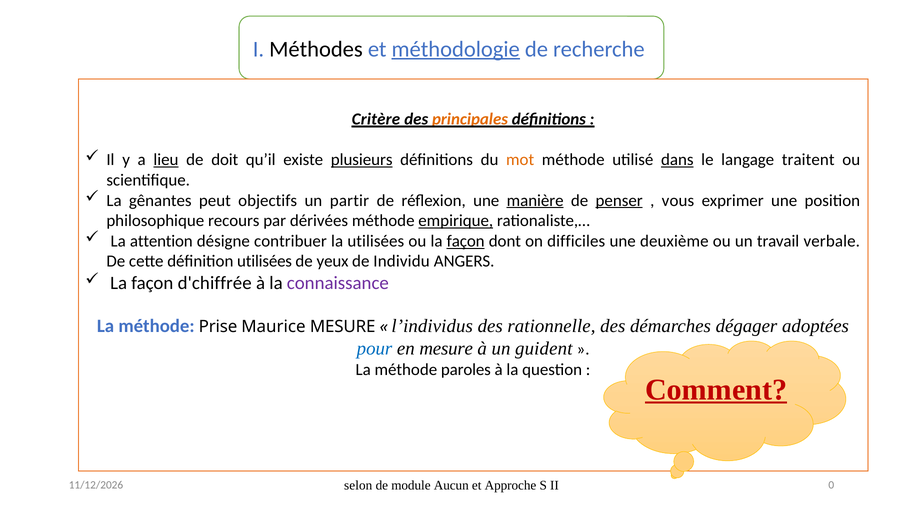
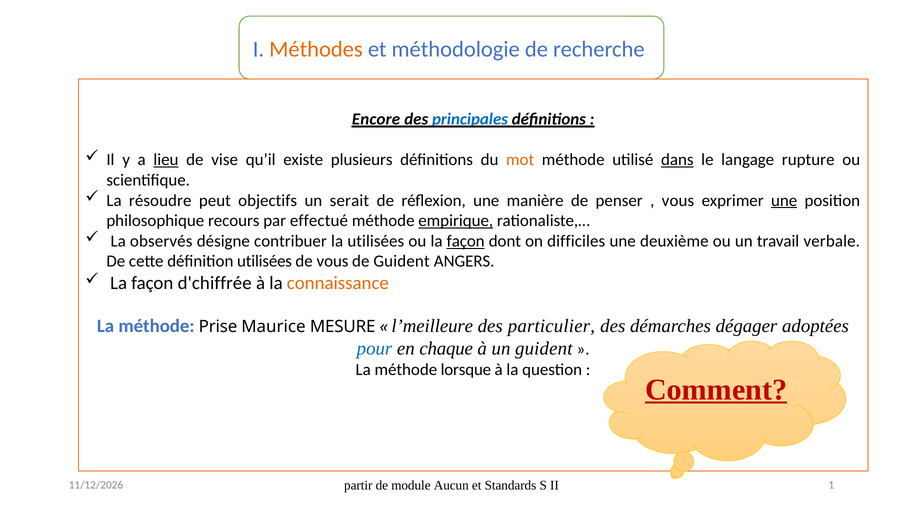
Méthodes colour: black -> orange
méthodologie underline: present -> none
Critère: Critère -> Encore
principales colour: orange -> blue
doit: doit -> vise
plusieurs underline: present -> none
traitent: traitent -> rupture
gênantes: gênantes -> résoudre
partir: partir -> serait
manière underline: present -> none
penser underline: present -> none
une at (784, 200) underline: none -> present
dérivées: dérivées -> effectué
attention: attention -> observés
de yeux: yeux -> vous
de Individu: Individu -> Guident
connaissance colour: purple -> orange
l’individus: l’individus -> l’meilleure
rationnelle: rationnelle -> particulier
en mesure: mesure -> chaque
paroles: paroles -> lorsque
selon: selon -> partir
Approche: Approche -> Standards
0: 0 -> 1
